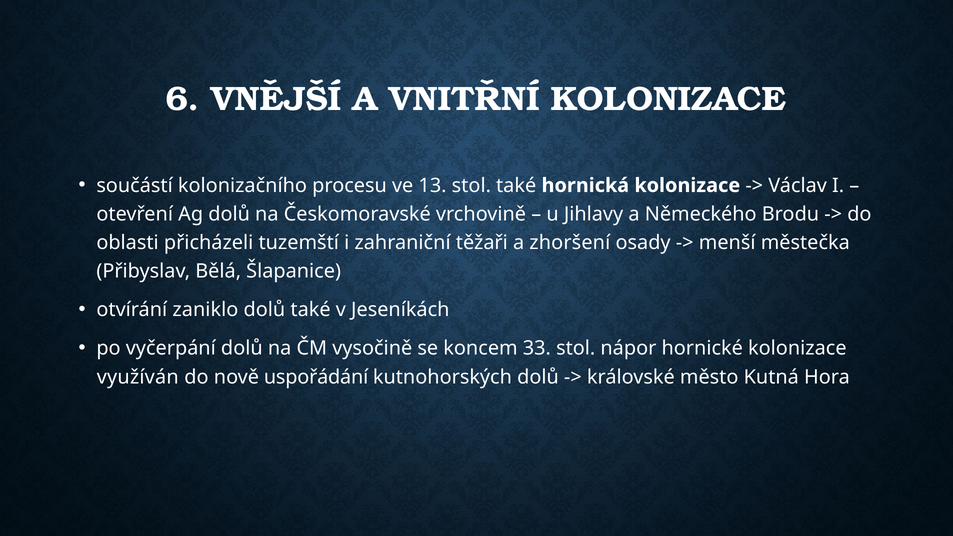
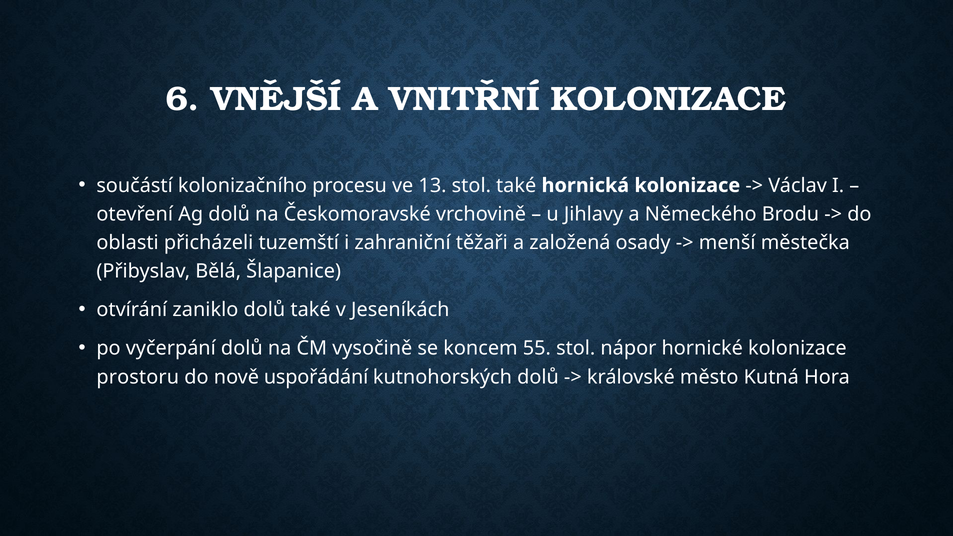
zhoršení: zhoršení -> založená
33: 33 -> 55
využíván: využíván -> prostoru
